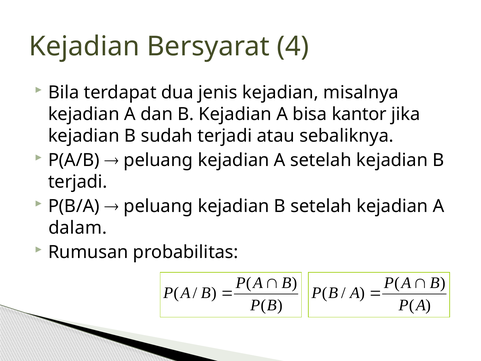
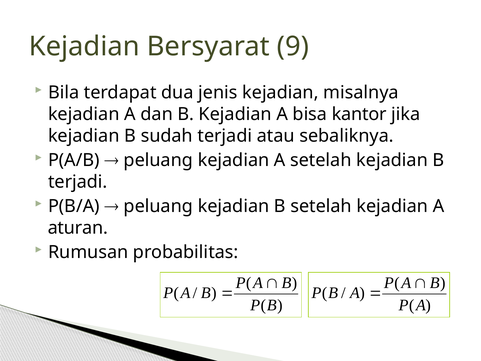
4: 4 -> 9
dalam: dalam -> aturan
